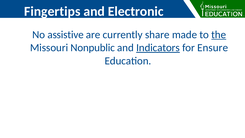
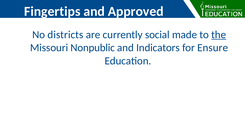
Electronic: Electronic -> Approved
assistive: assistive -> districts
share: share -> social
Indicators underline: present -> none
